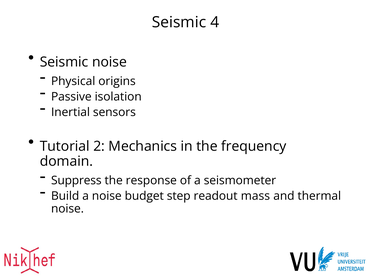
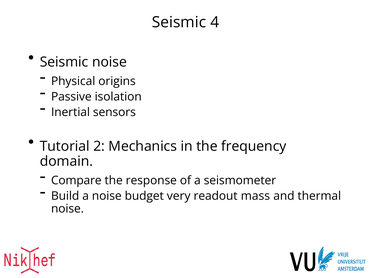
Suppress: Suppress -> Compare
step: step -> very
